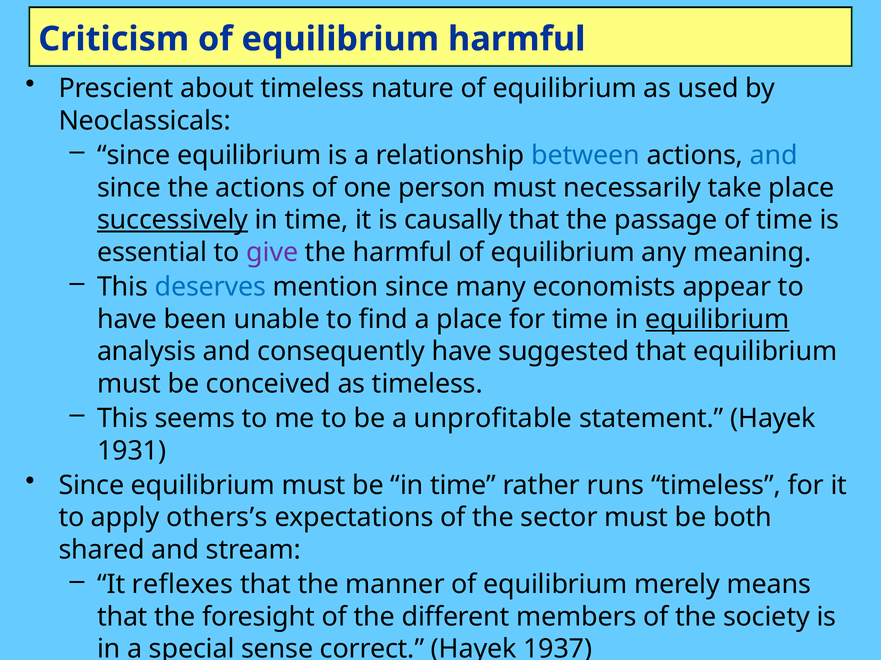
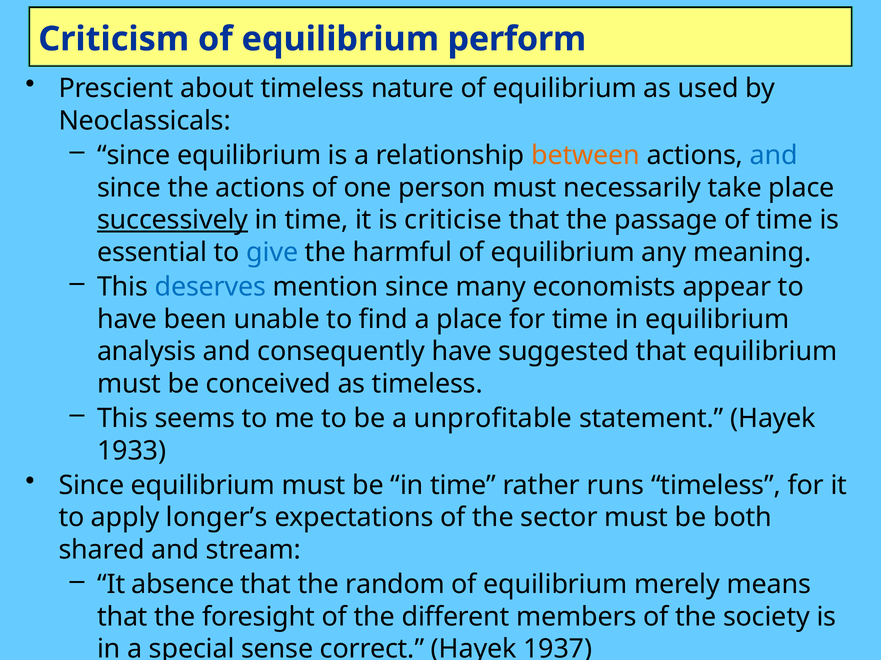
equilibrium harmful: harmful -> perform
between colour: blue -> orange
causally: causally -> criticise
give colour: purple -> blue
equilibrium at (717, 320) underline: present -> none
1931: 1931 -> 1933
others’s: others’s -> longer’s
reflexes: reflexes -> absence
manner: manner -> random
